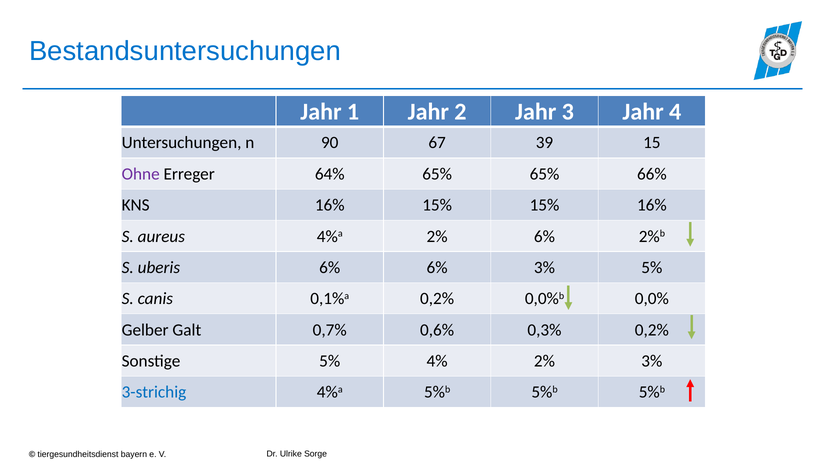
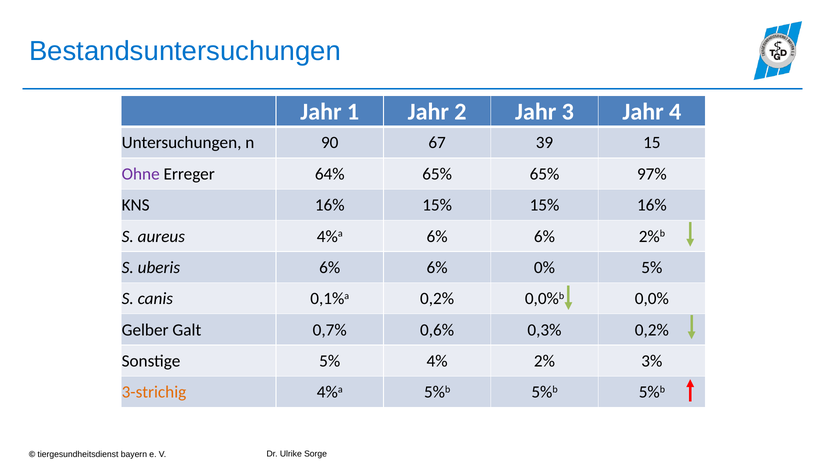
66%: 66% -> 97%
4%a 2%: 2% -> 6%
6% 3%: 3% -> 0%
3-strichig colour: blue -> orange
